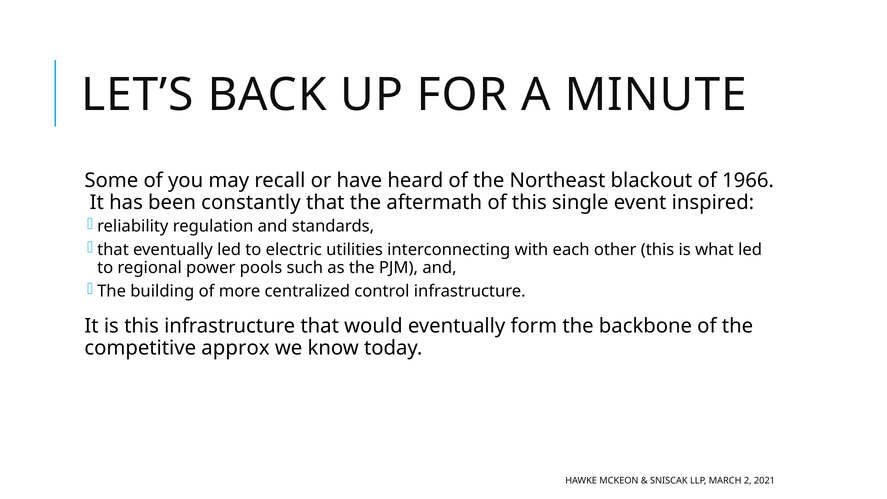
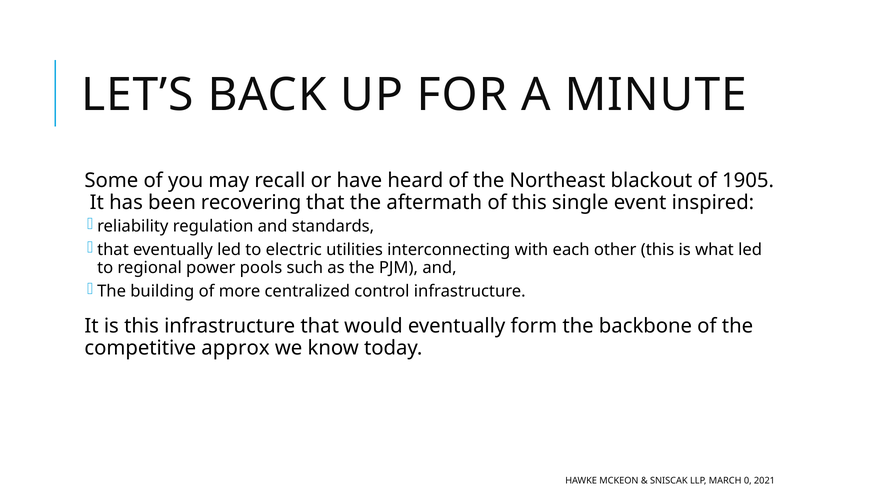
1966: 1966 -> 1905
constantly: constantly -> recovering
2: 2 -> 0
